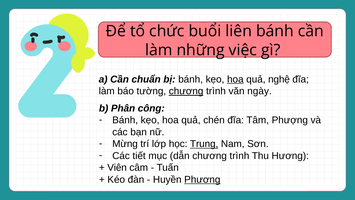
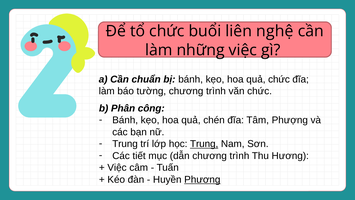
liên bánh: bánh -> nghệ
hoa at (235, 79) underline: present -> none
quả nghệ: nghệ -> chức
chương at (186, 91) underline: present -> none
văn ngày: ngày -> chức
Mừng at (125, 144): Mừng -> Trung
Viên at (117, 167): Viên -> Việc
